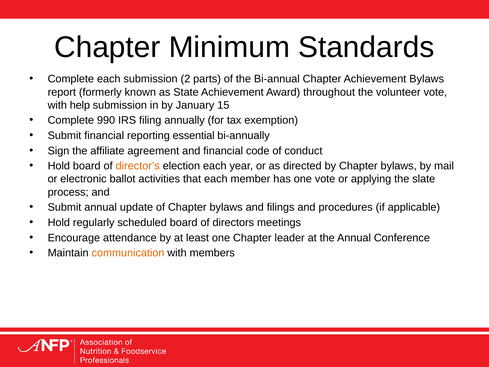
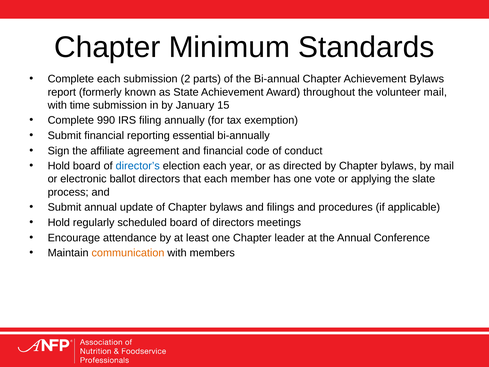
volunteer vote: vote -> mail
help: help -> time
director’s colour: orange -> blue
ballot activities: activities -> directors
